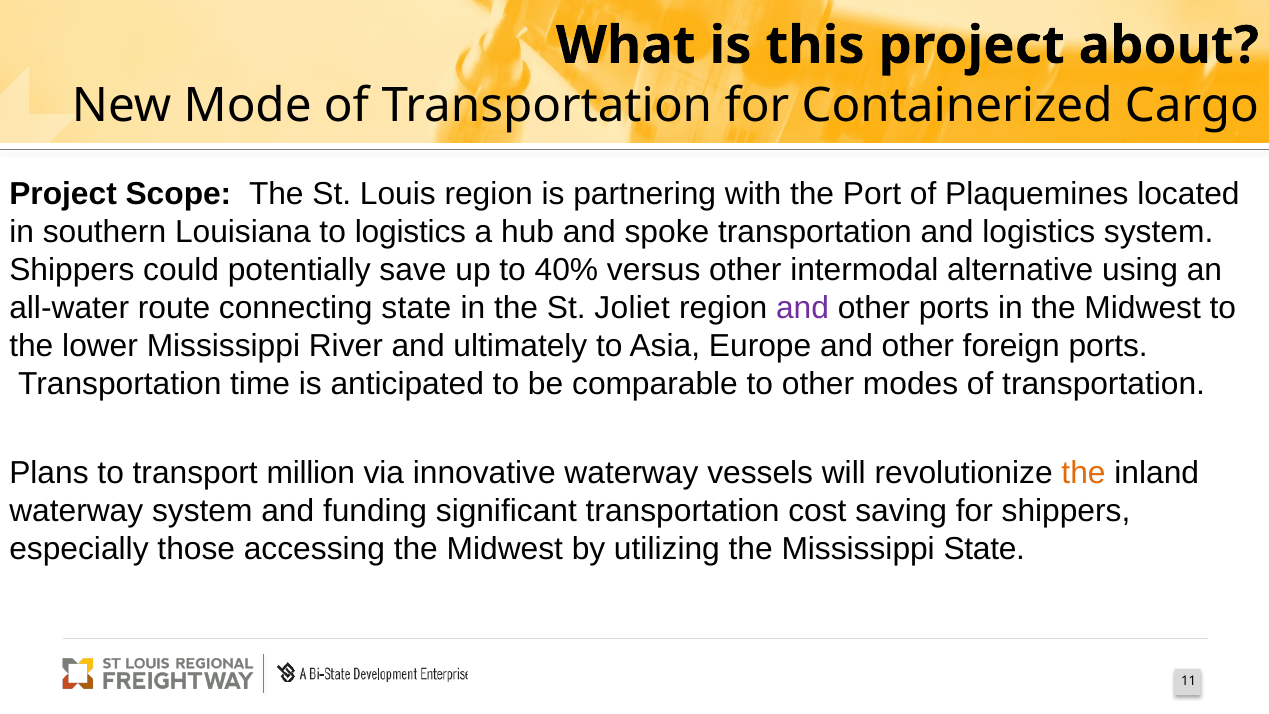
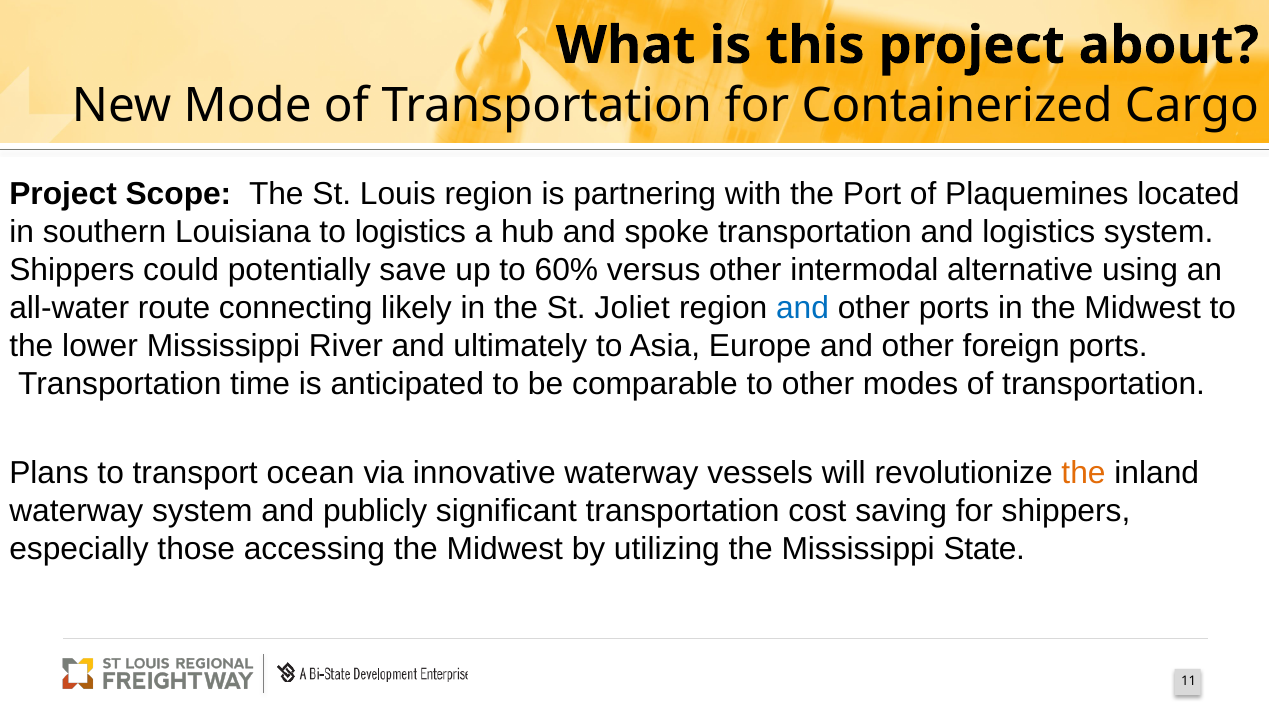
40%: 40% -> 60%
connecting state: state -> likely
and at (803, 308) colour: purple -> blue
million: million -> ocean
funding: funding -> publicly
